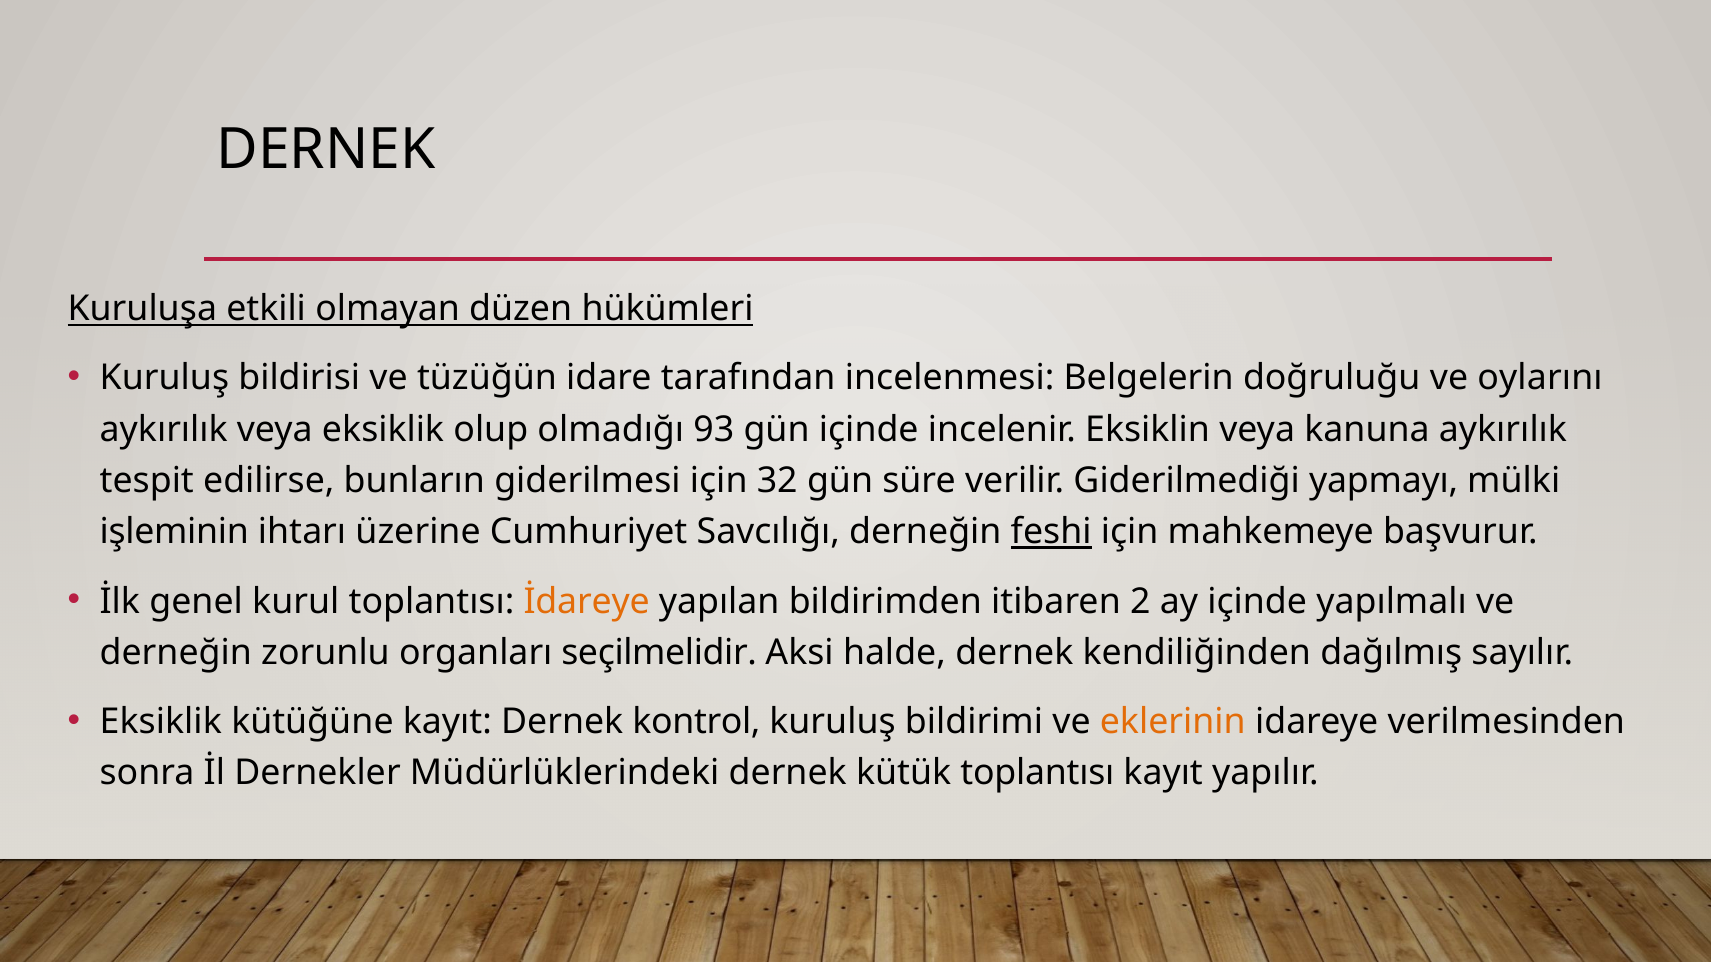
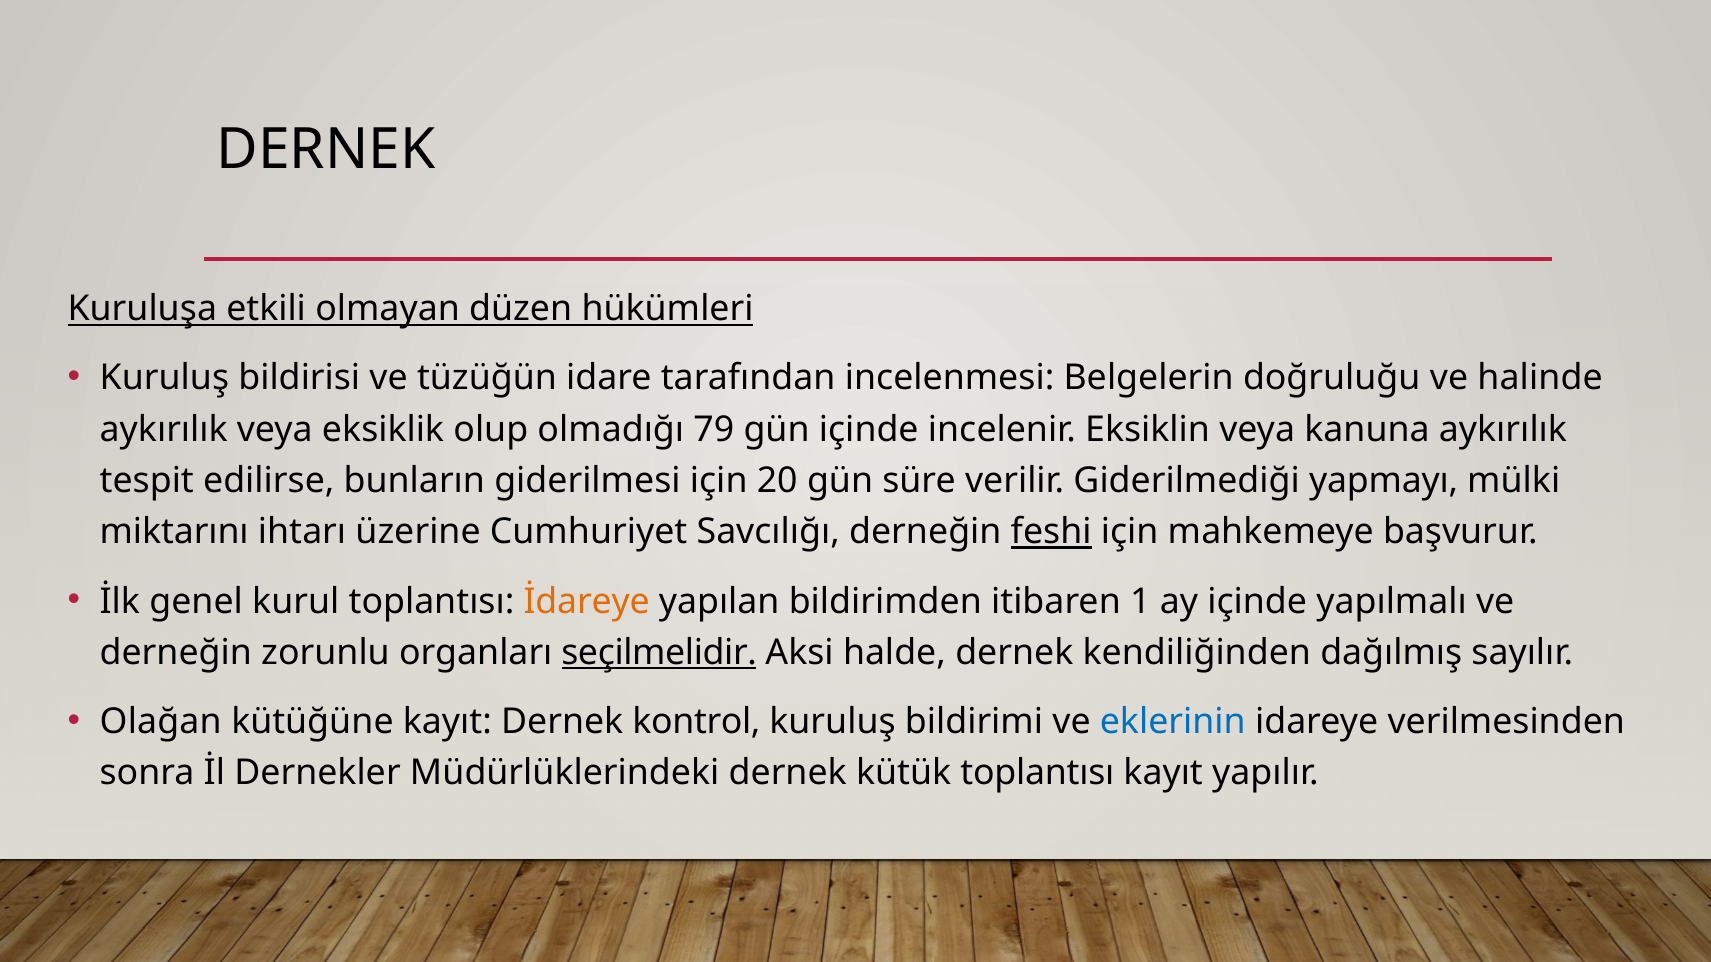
oylarını: oylarını -> halinde
93: 93 -> 79
32: 32 -> 20
işleminin: işleminin -> miktarını
2: 2 -> 1
seçilmelidir underline: none -> present
Eksiklik at (161, 722): Eksiklik -> Olağan
eklerinin colour: orange -> blue
